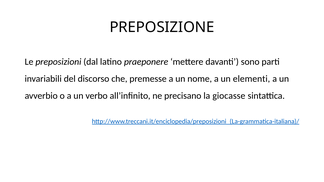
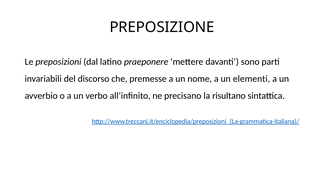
giocasse: giocasse -> risultano
